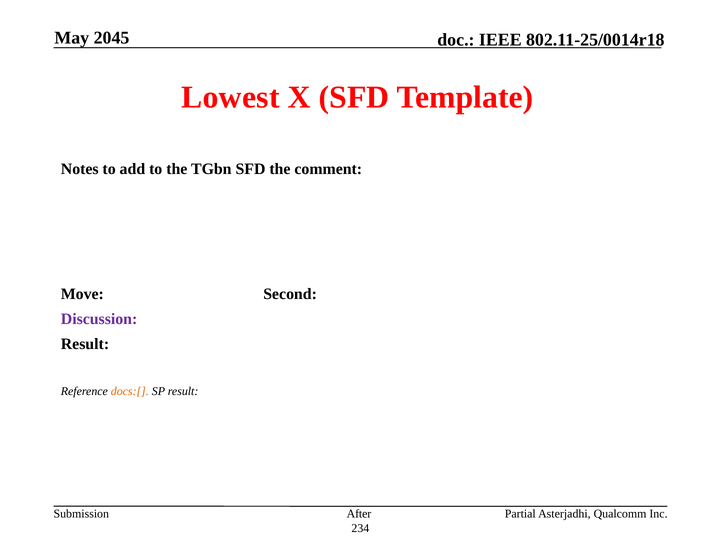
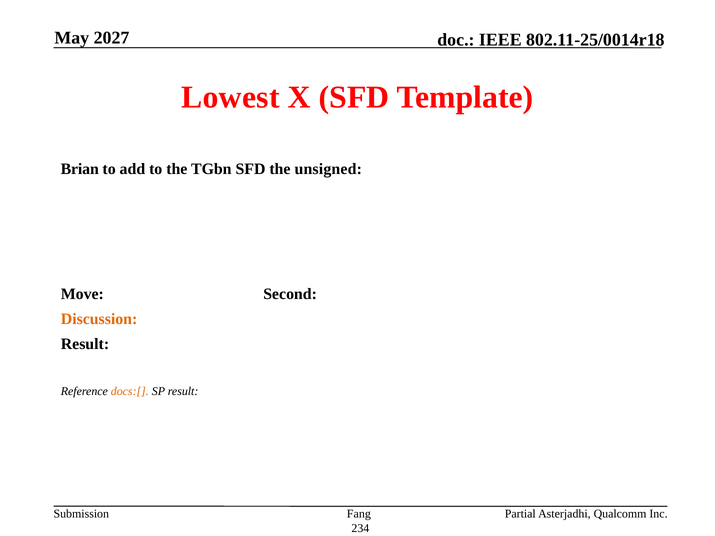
2045: 2045 -> 2027
Notes: Notes -> Brian
comment: comment -> unsigned
Discussion colour: purple -> orange
After: After -> Fang
